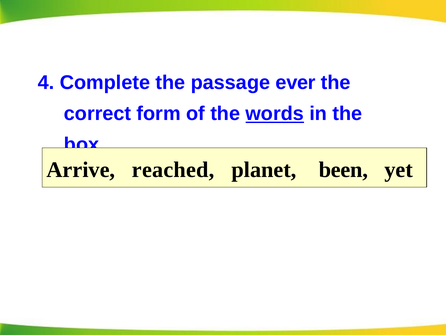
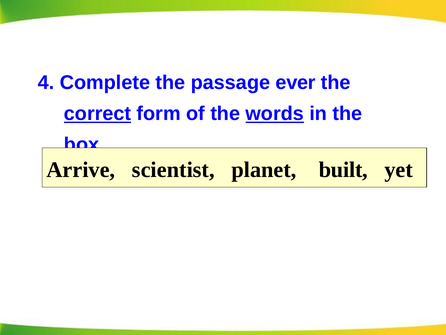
correct underline: none -> present
reached: reached -> scientist
been: been -> built
